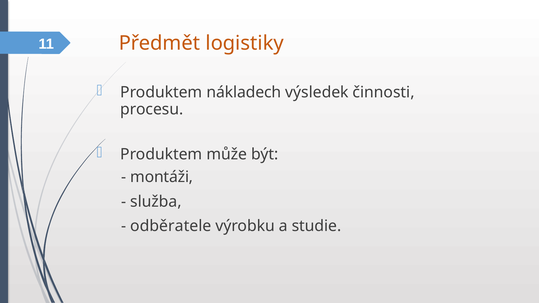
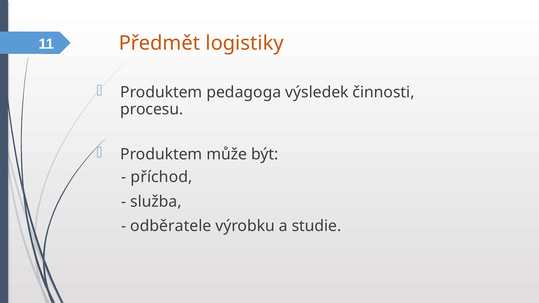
nákladech: nákladech -> pedagoga
montáži: montáži -> příchod
